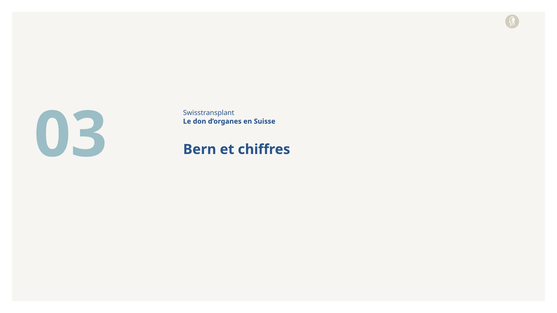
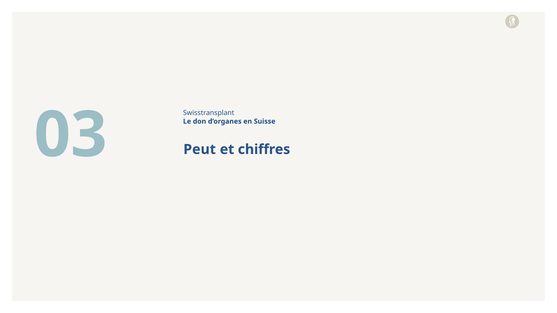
Bern: Bern -> Peut
